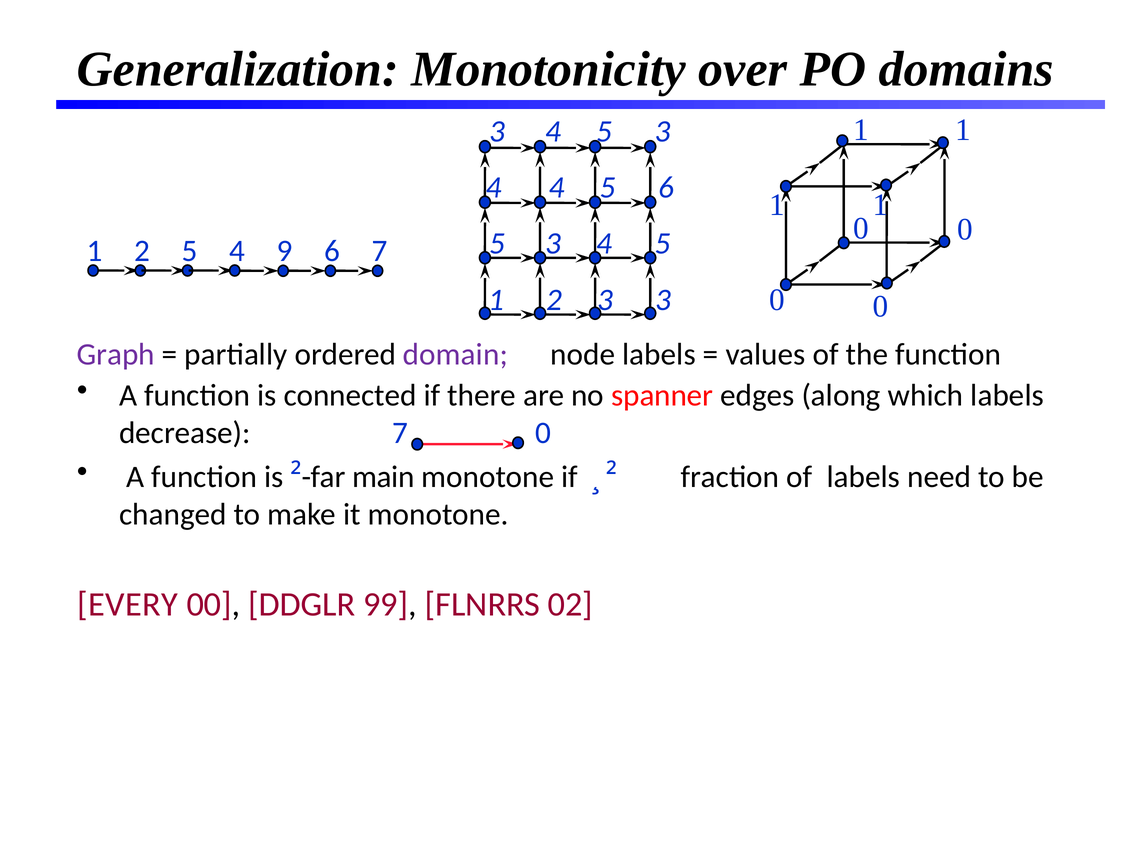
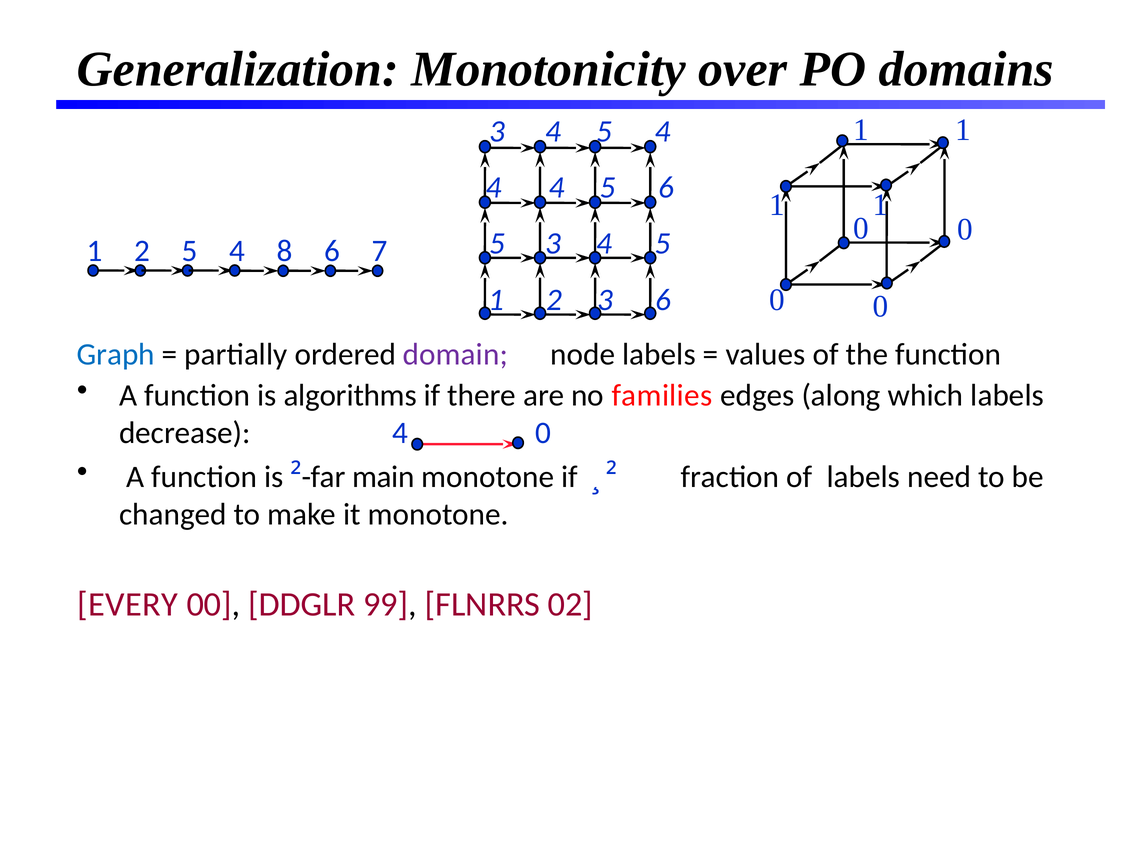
4 5 3: 3 -> 4
9: 9 -> 8
3 3: 3 -> 6
Graph colour: purple -> blue
connected: connected -> algorithms
spanner: spanner -> families
decrease 7: 7 -> 4
